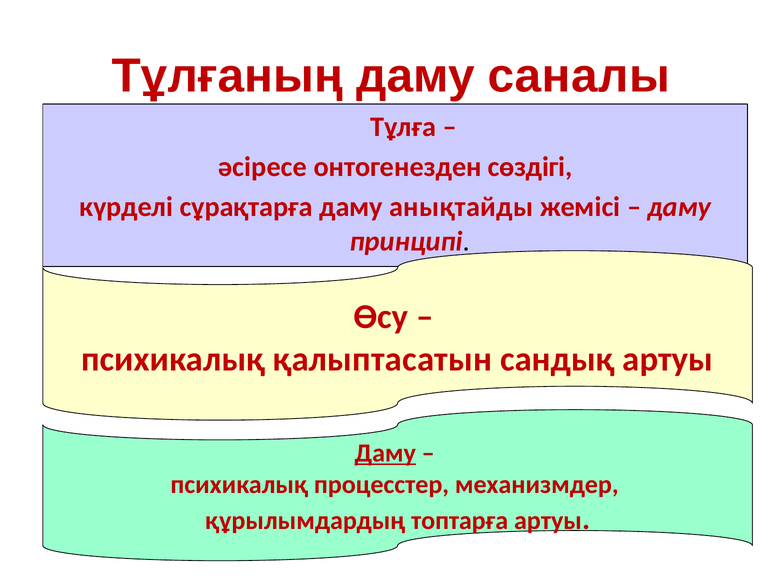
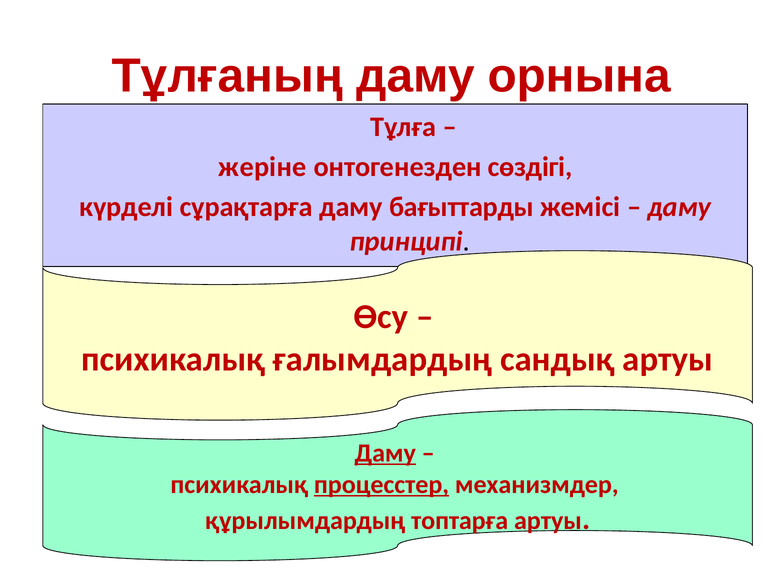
саналы: саналы -> орнына
әсіресе: әсіресе -> жеріне
анықтайды: анықтайды -> бағыттарды
қалыптасатын: қалыптасатын -> ғалымдардың
процесстер underline: none -> present
